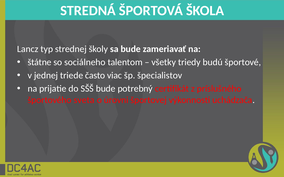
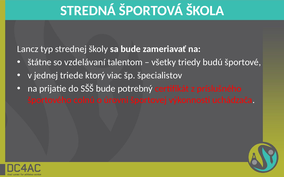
sociálneho: sociálneho -> vzdelávaní
často: často -> ktorý
sveta: sveta -> colnú
